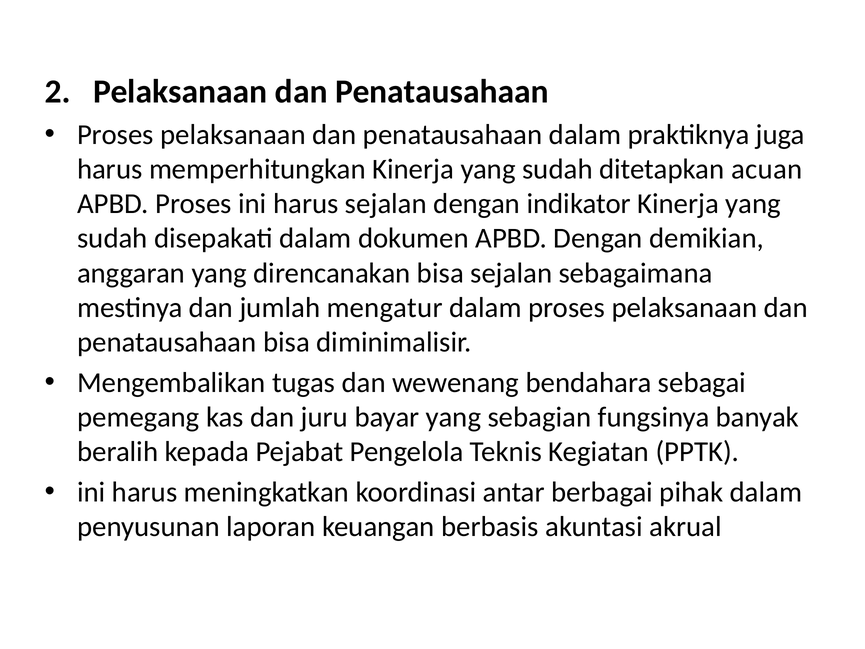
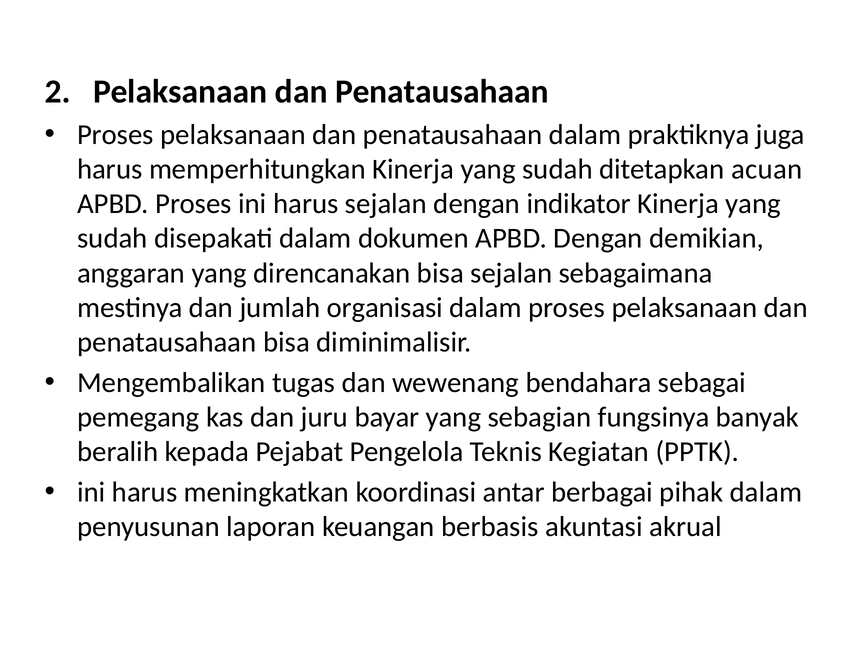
mengatur: mengatur -> organisasi
